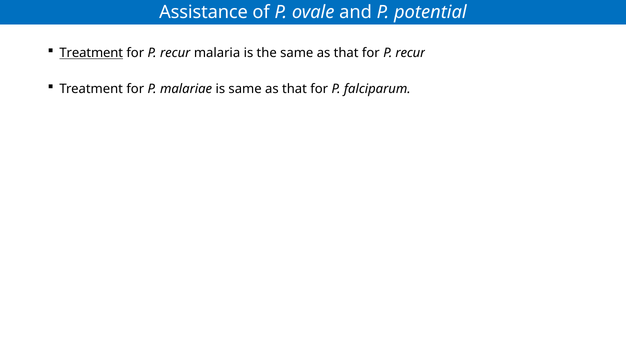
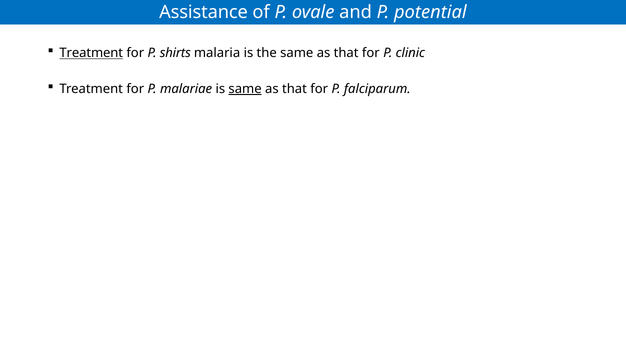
recur at (175, 53): recur -> shirts
that for P recur: recur -> clinic
same at (245, 89) underline: none -> present
